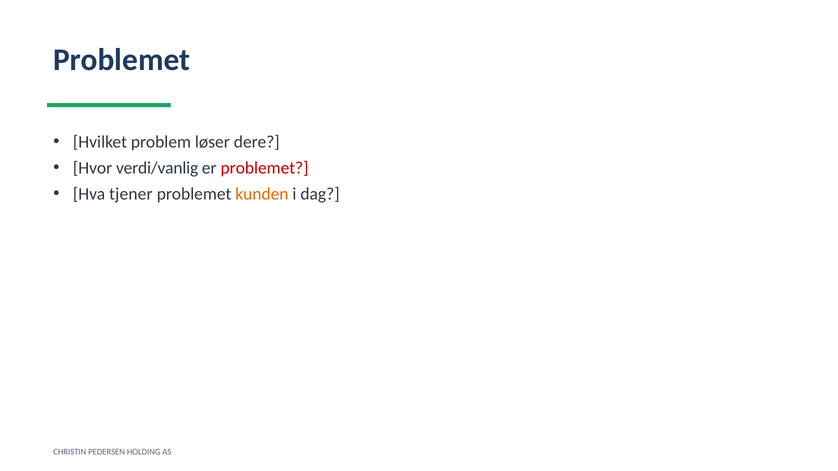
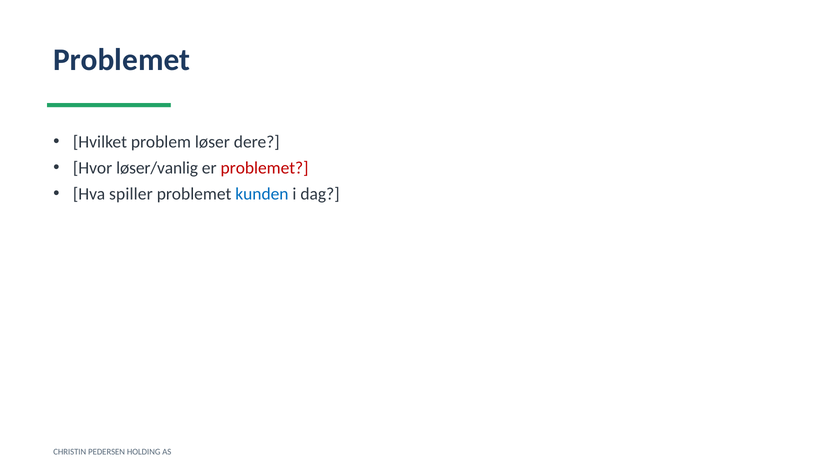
verdi/vanlig: verdi/vanlig -> løser/vanlig
tjener: tjener -> spiller
kunden colour: orange -> blue
